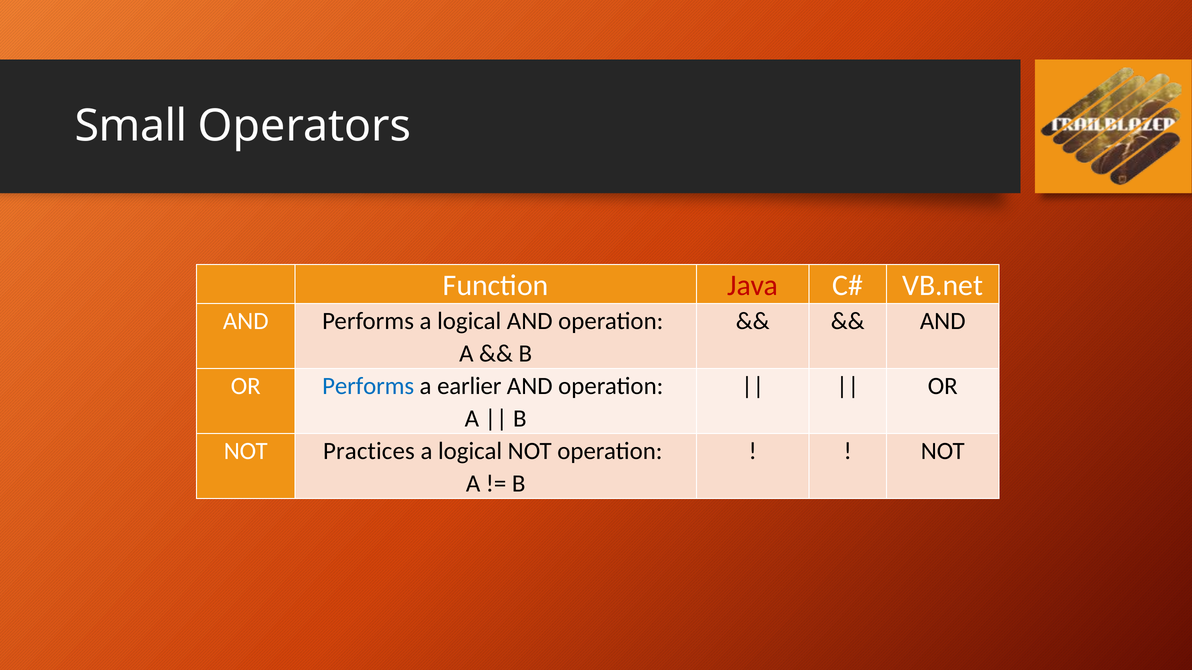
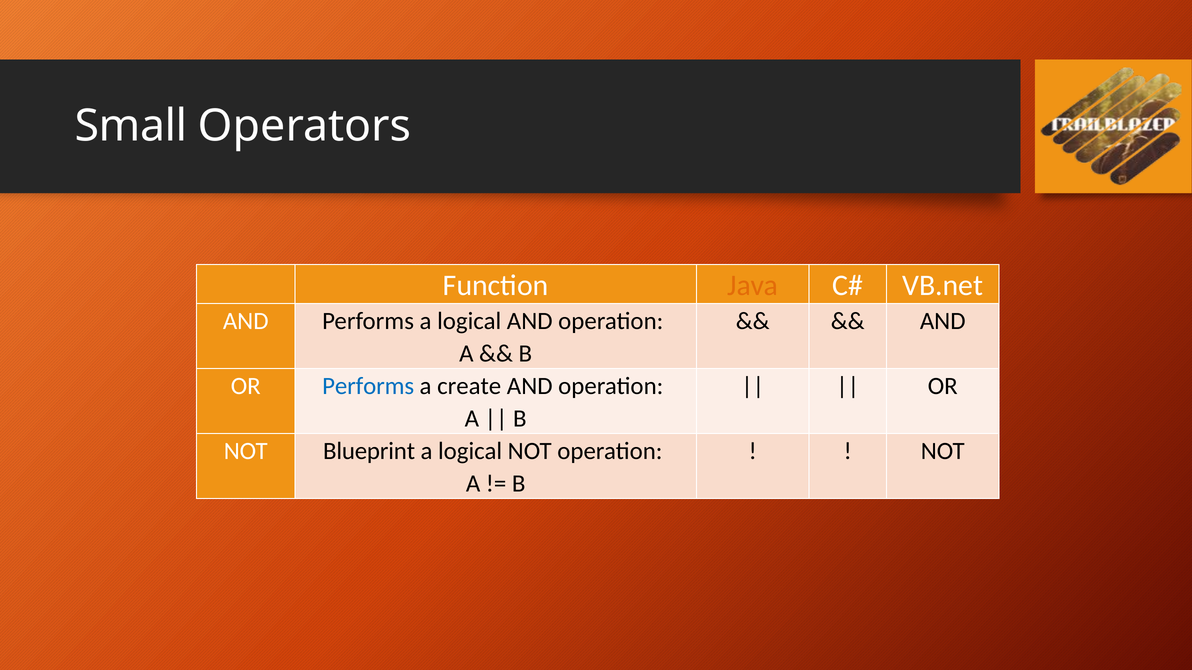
Java colour: red -> orange
earlier: earlier -> create
Practices: Practices -> Blueprint
